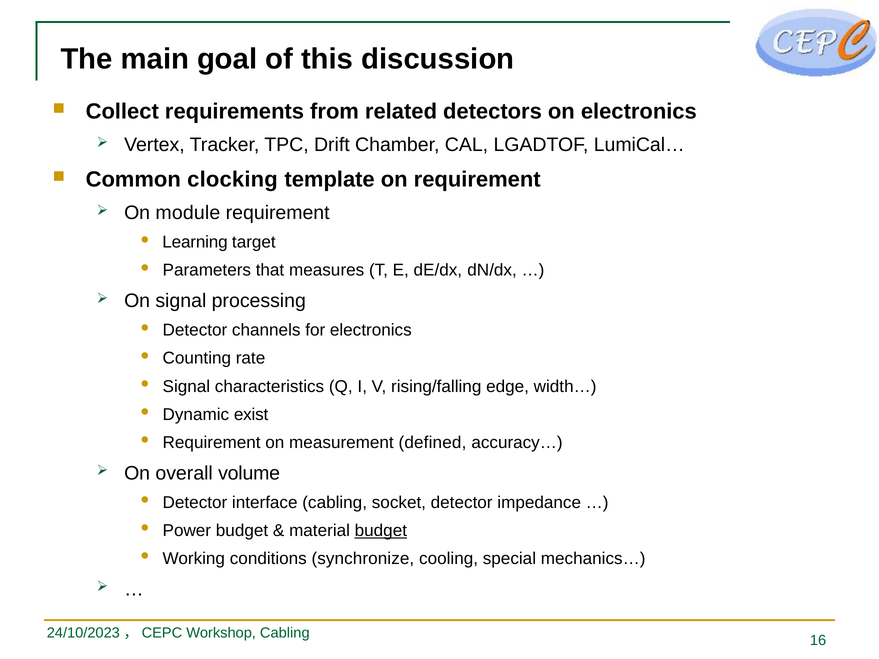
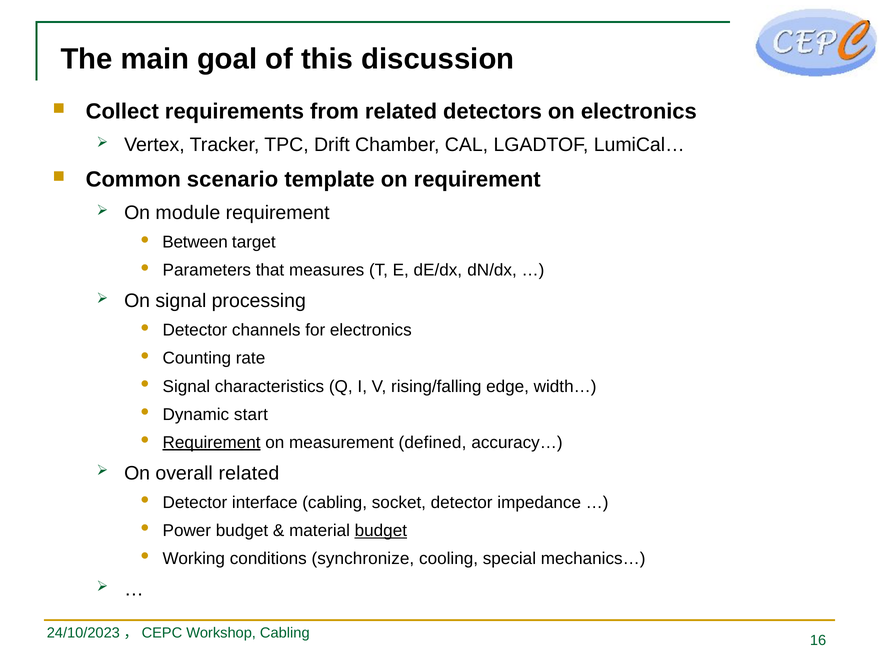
clocking: clocking -> scenario
Learning: Learning -> Between
exist: exist -> start
Requirement at (212, 443) underline: none -> present
overall volume: volume -> related
